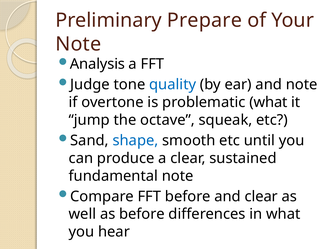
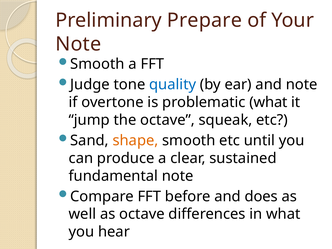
Analysis at (97, 64): Analysis -> Smooth
shape colour: blue -> orange
and clear: clear -> does
as before: before -> octave
